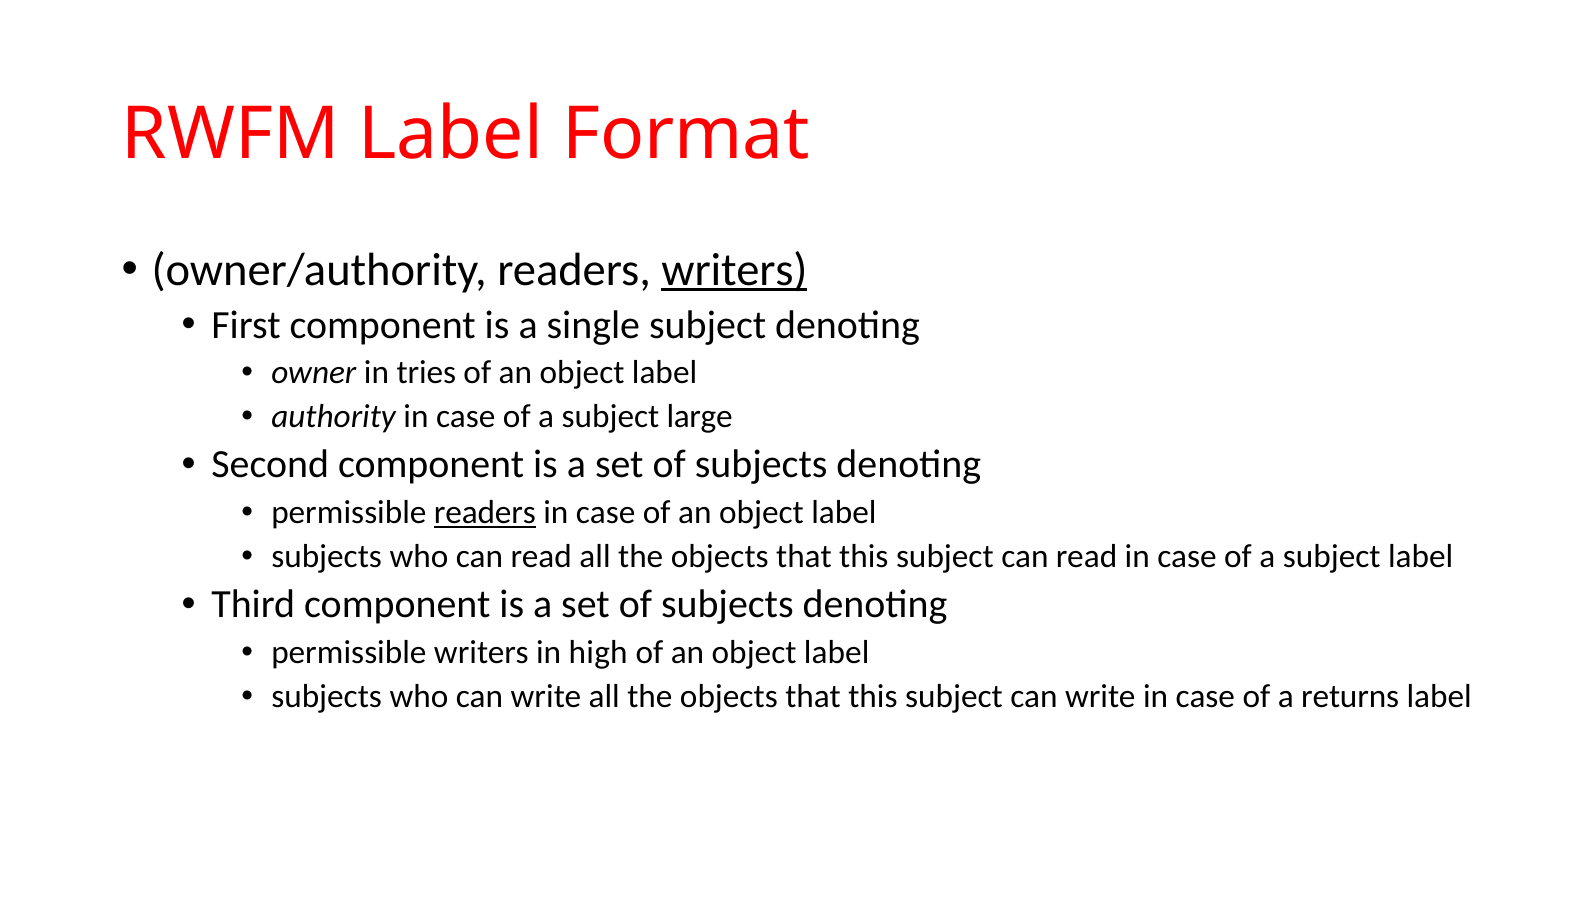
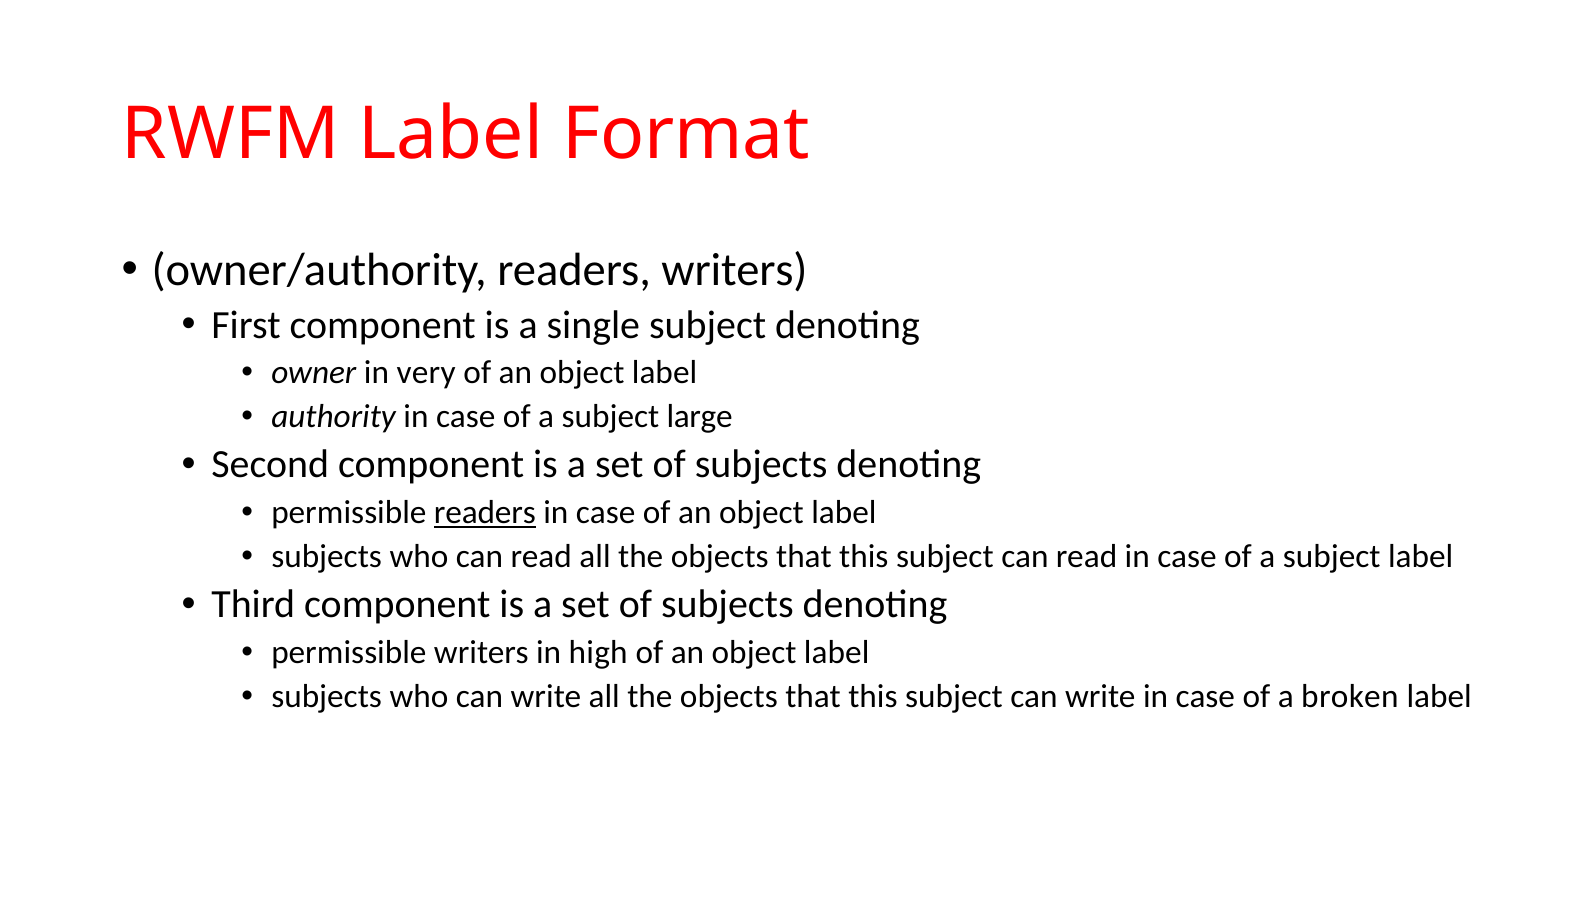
writers at (734, 270) underline: present -> none
tries: tries -> very
returns: returns -> broken
